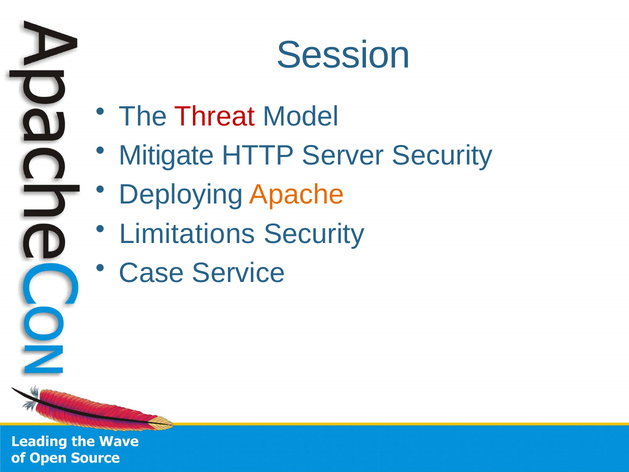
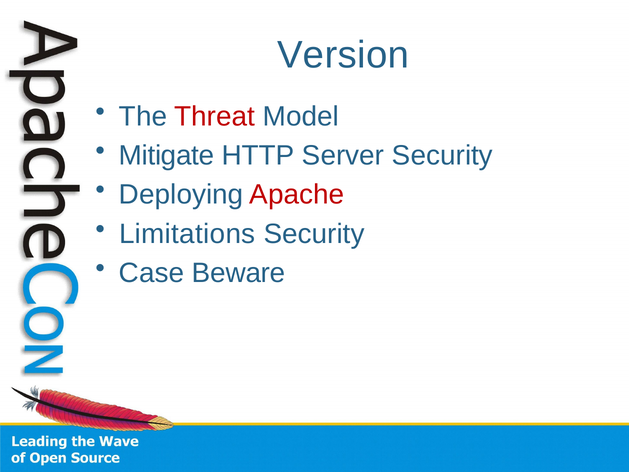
Session: Session -> Version
Apache colour: orange -> red
Service: Service -> Beware
